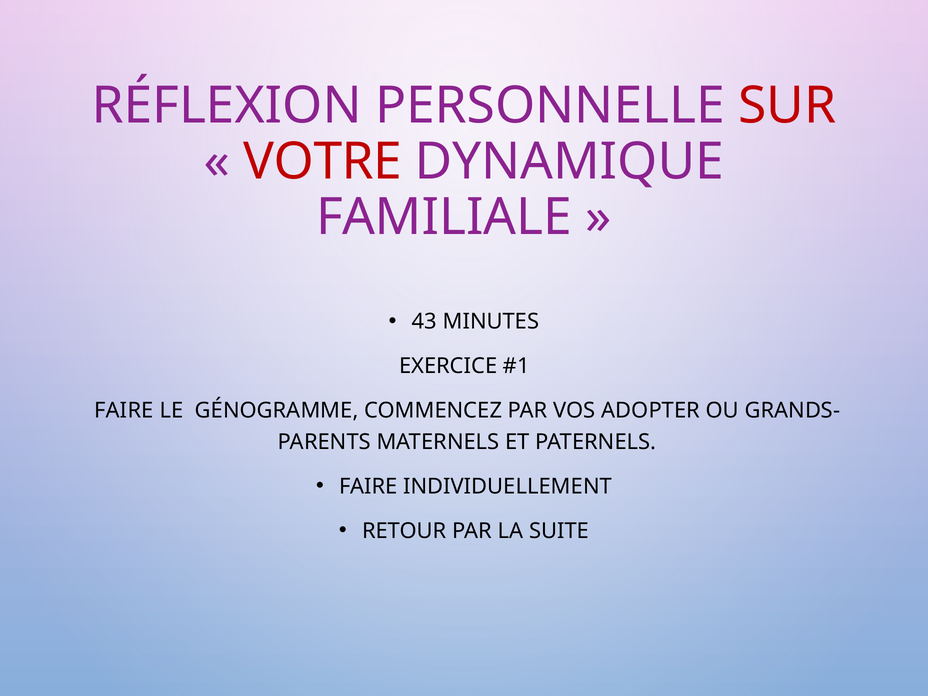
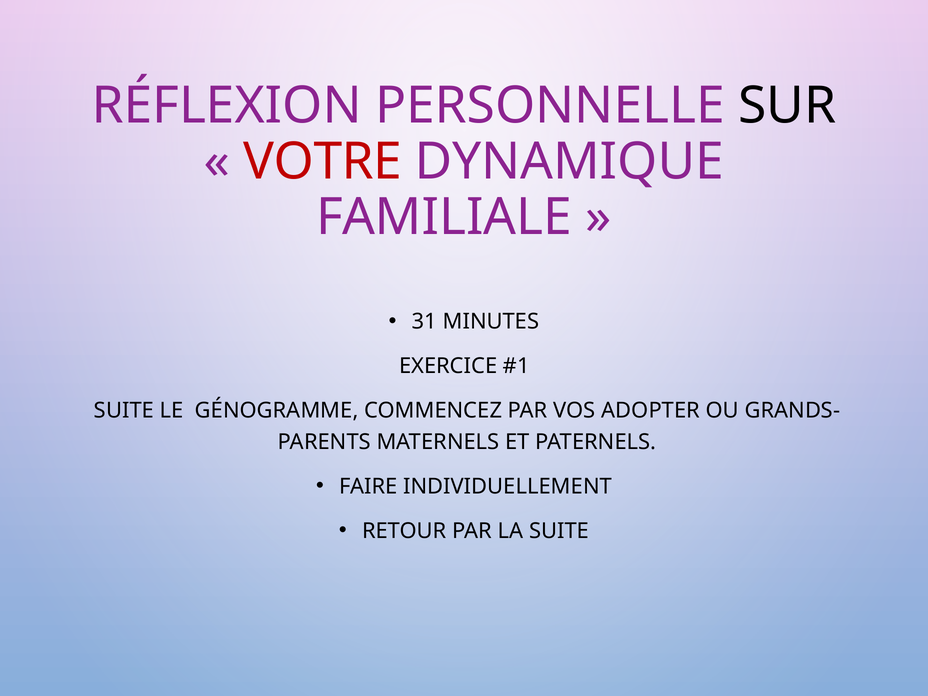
SUR colour: red -> black
43: 43 -> 31
FAIRE at (124, 410): FAIRE -> SUITE
